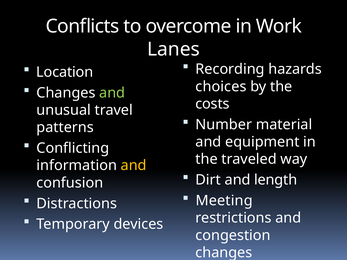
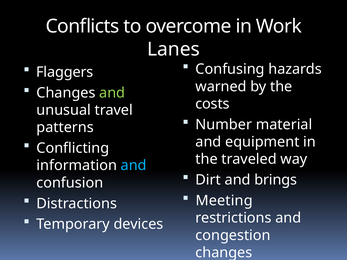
Recording: Recording -> Confusing
Location: Location -> Flaggers
choices: choices -> warned
and at (134, 166) colour: yellow -> light blue
length: length -> brings
